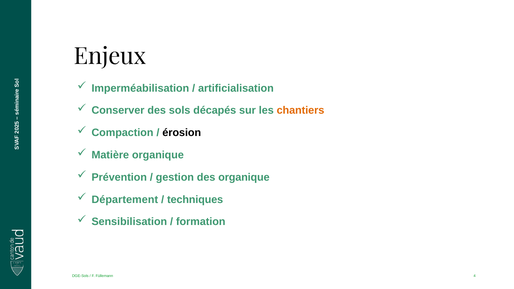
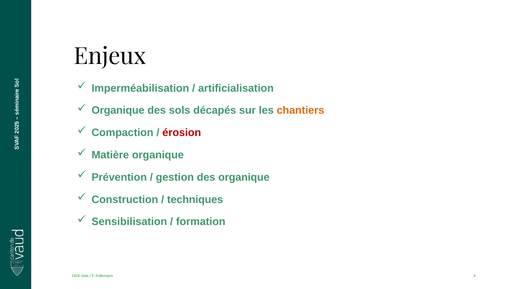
Conserver at (118, 110): Conserver -> Organique
érosion colour: black -> red
Département: Département -> Construction
